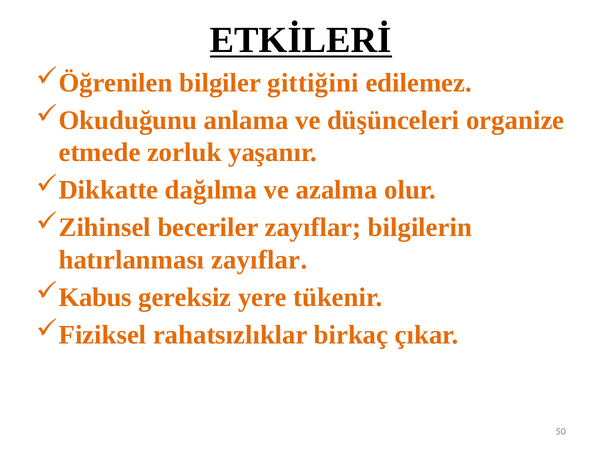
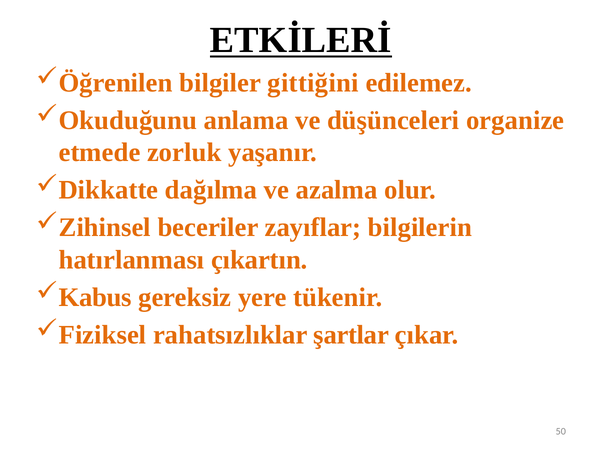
hatırlanması zayıflar: zayıflar -> çıkartın
birkaç: birkaç -> şartlar
